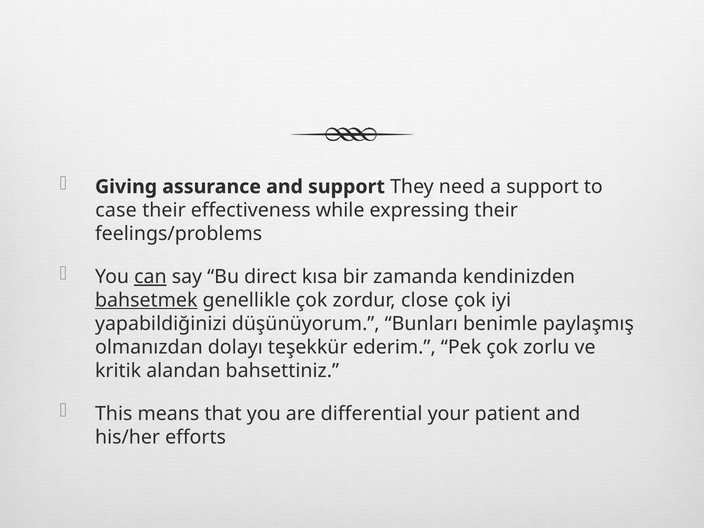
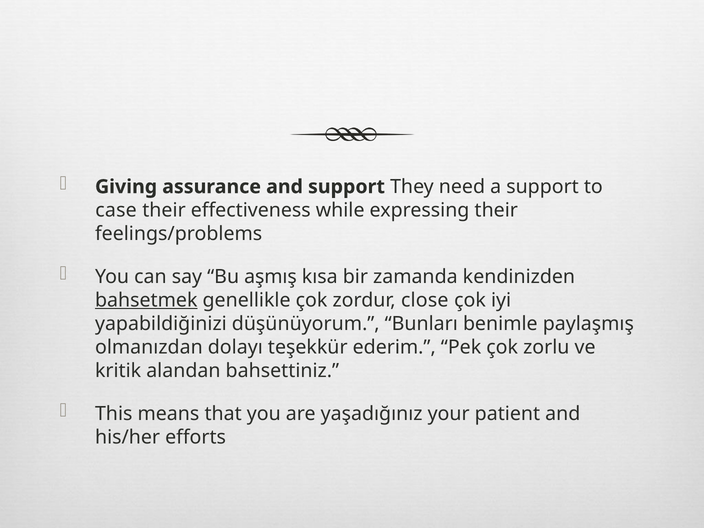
can underline: present -> none
direct: direct -> aşmış
differential: differential -> yaşadığınız
